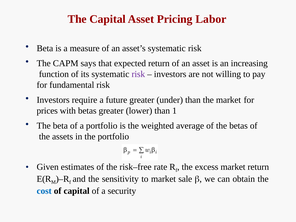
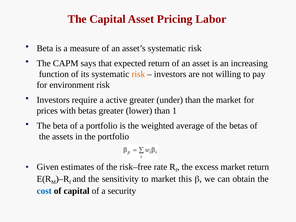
risk at (138, 74) colour: purple -> orange
fundamental: fundamental -> environment
future: future -> active
sale: sale -> this
